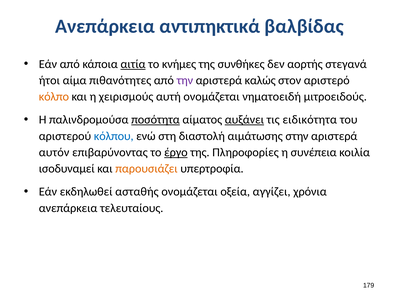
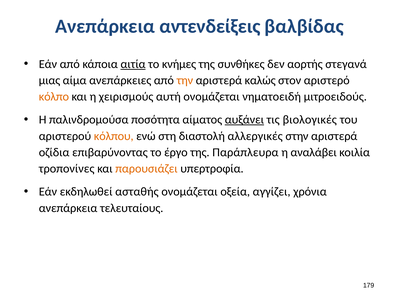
αντιπηκτικά: αντιπηκτικά -> αντενδείξεις
ήτοι: ήτοι -> μιας
πιθανότητες: πιθανότητες -> ανεπάρκειες
την colour: purple -> orange
ποσότητα underline: present -> none
ειδικότητα: ειδικότητα -> βιολογικές
κόλπου colour: blue -> orange
αιμάτωσης: αιμάτωσης -> αλλεργικές
αυτόν: αυτόν -> οζίδια
έργο underline: present -> none
Πληροφορίες: Πληροφορίες -> Παράπλευρα
συνέπεια: συνέπεια -> αναλάβει
ισοδυναμεί: ισοδυναμεί -> τροπονίνες
